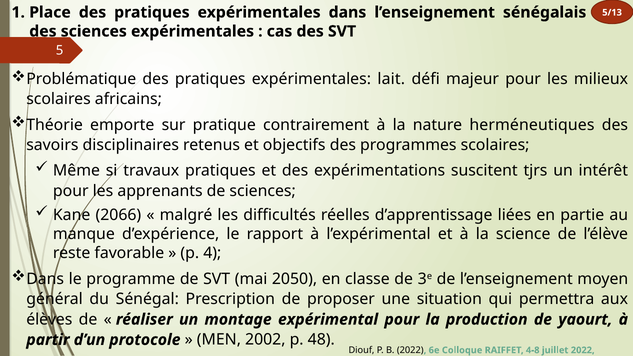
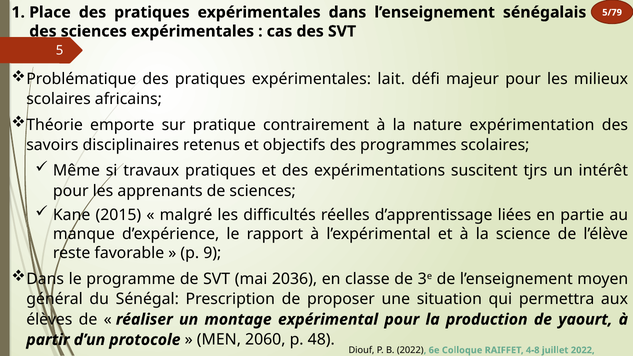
5/13: 5/13 -> 5/79
herméneutiques: herméneutiques -> expérimentation
2066: 2066 -> 2015
4: 4 -> 9
2050: 2050 -> 2036
2002: 2002 -> 2060
